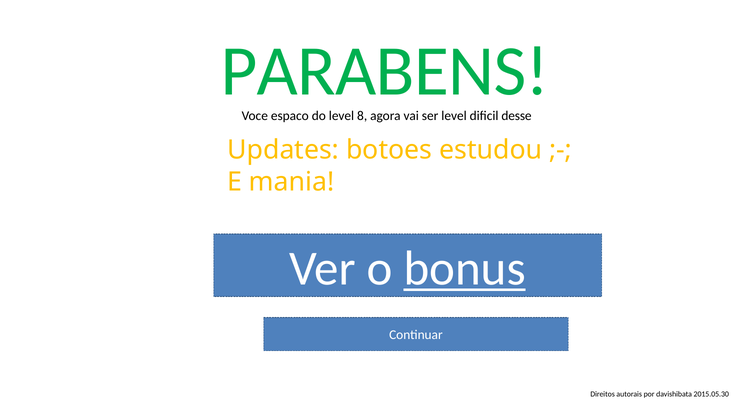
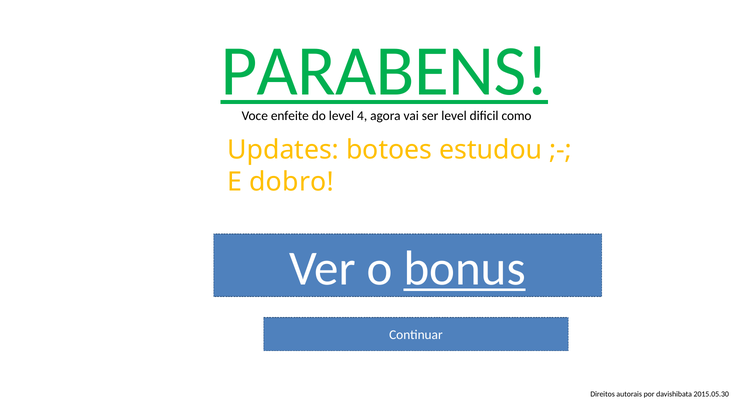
PARABENS underline: none -> present
espaco: espaco -> enfeite
8: 8 -> 4
desse: desse -> como
mania: mania -> dobro
